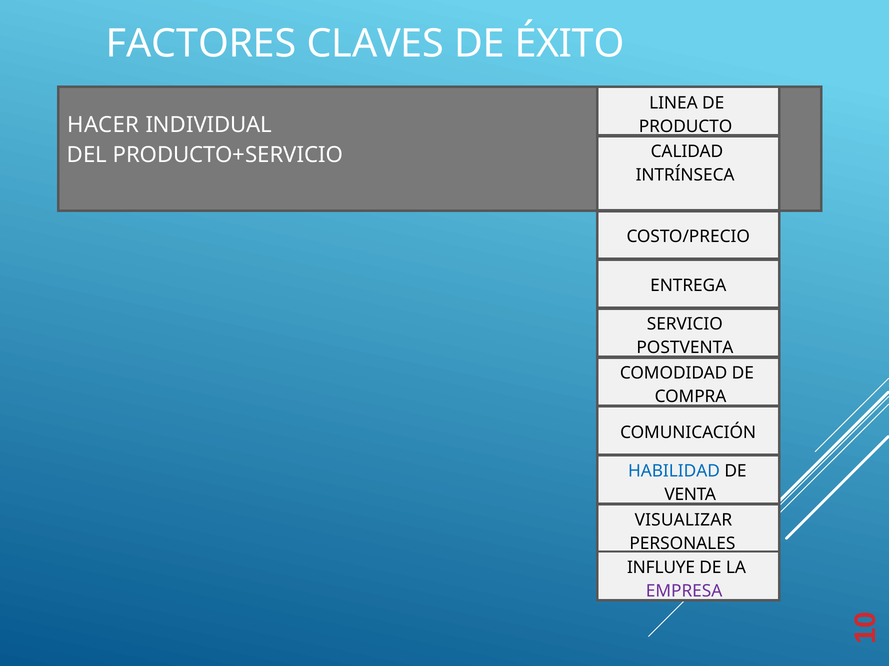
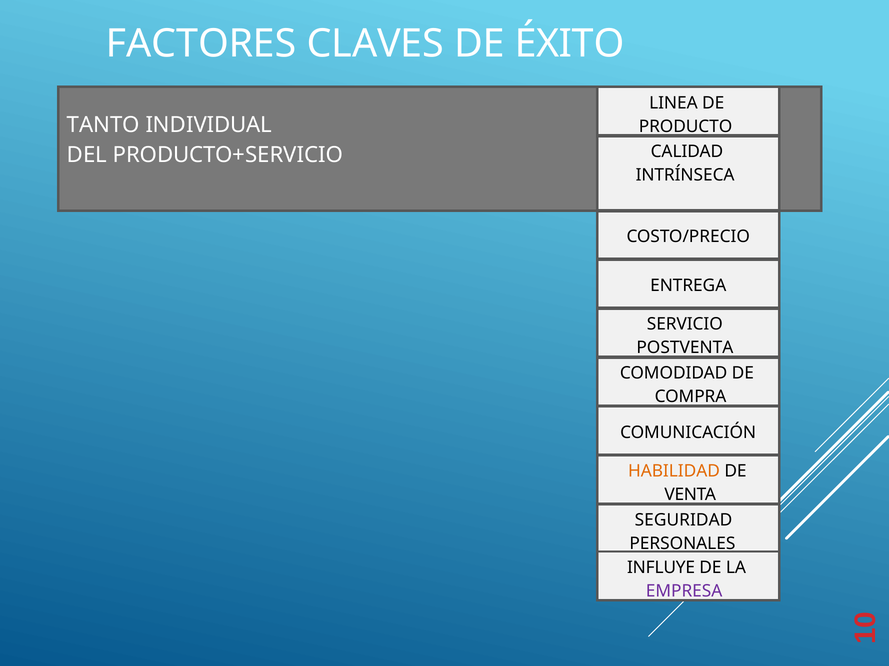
HACER: HACER -> TANTO
HABILIDAD colour: blue -> orange
VISUALIZAR: VISUALIZAR -> SEGURIDAD
